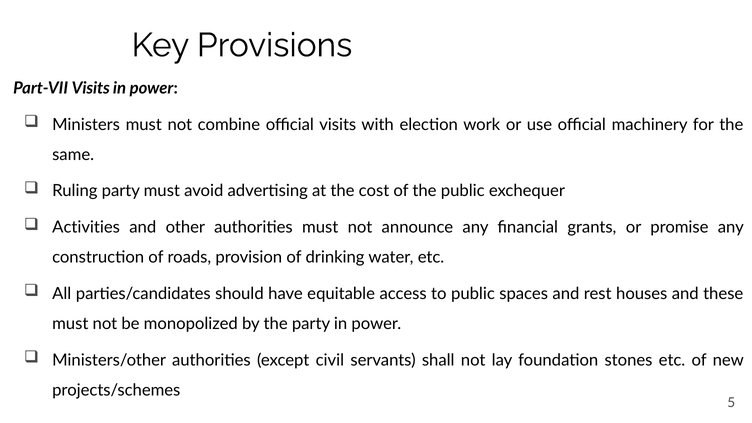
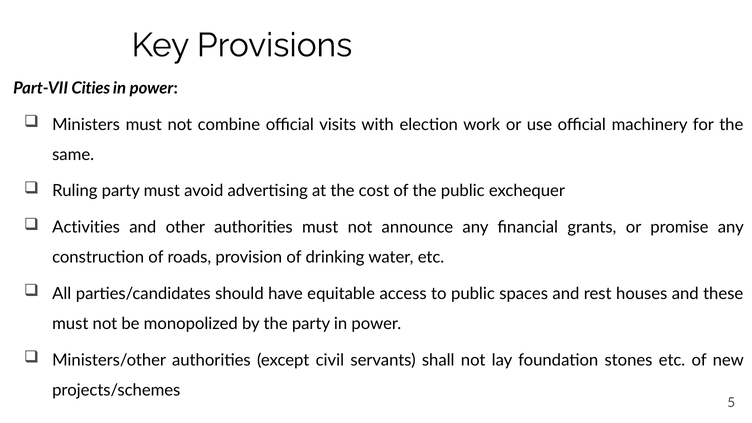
Part-VII Visits: Visits -> Cities
